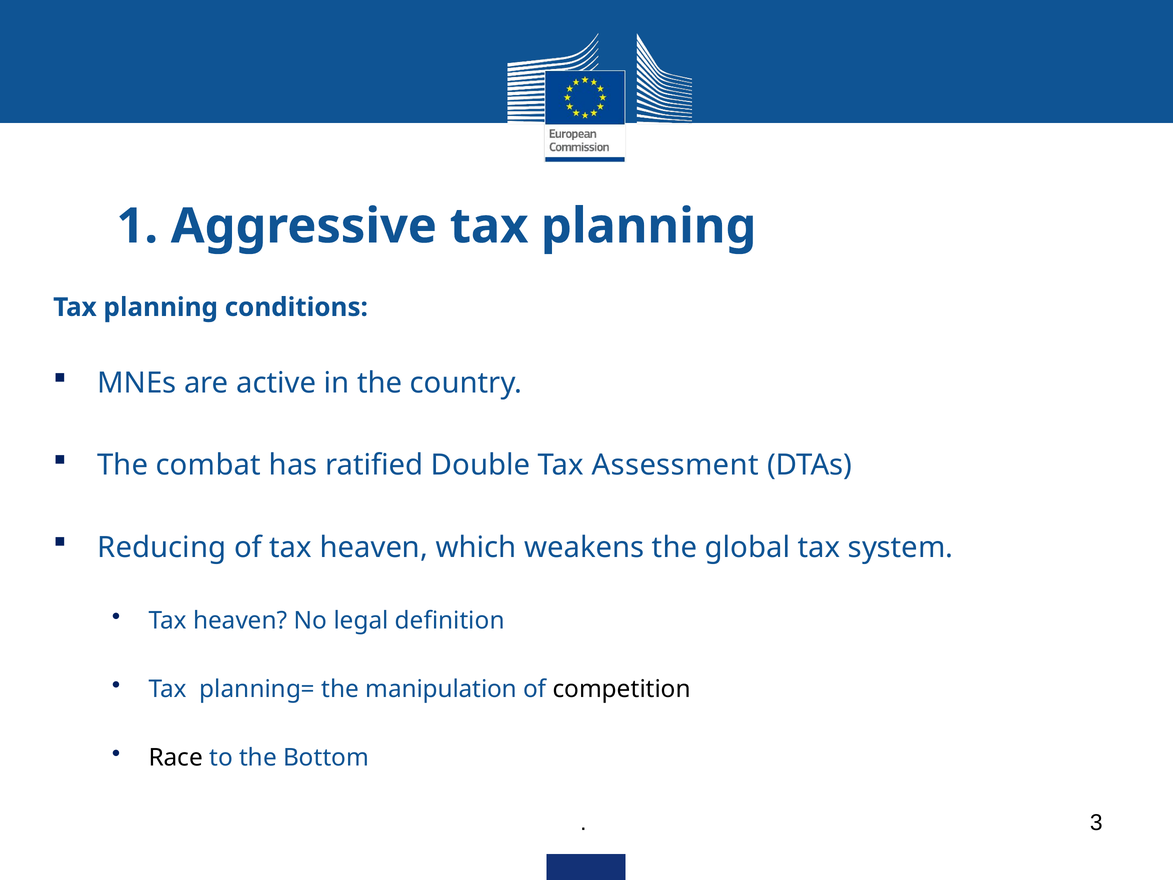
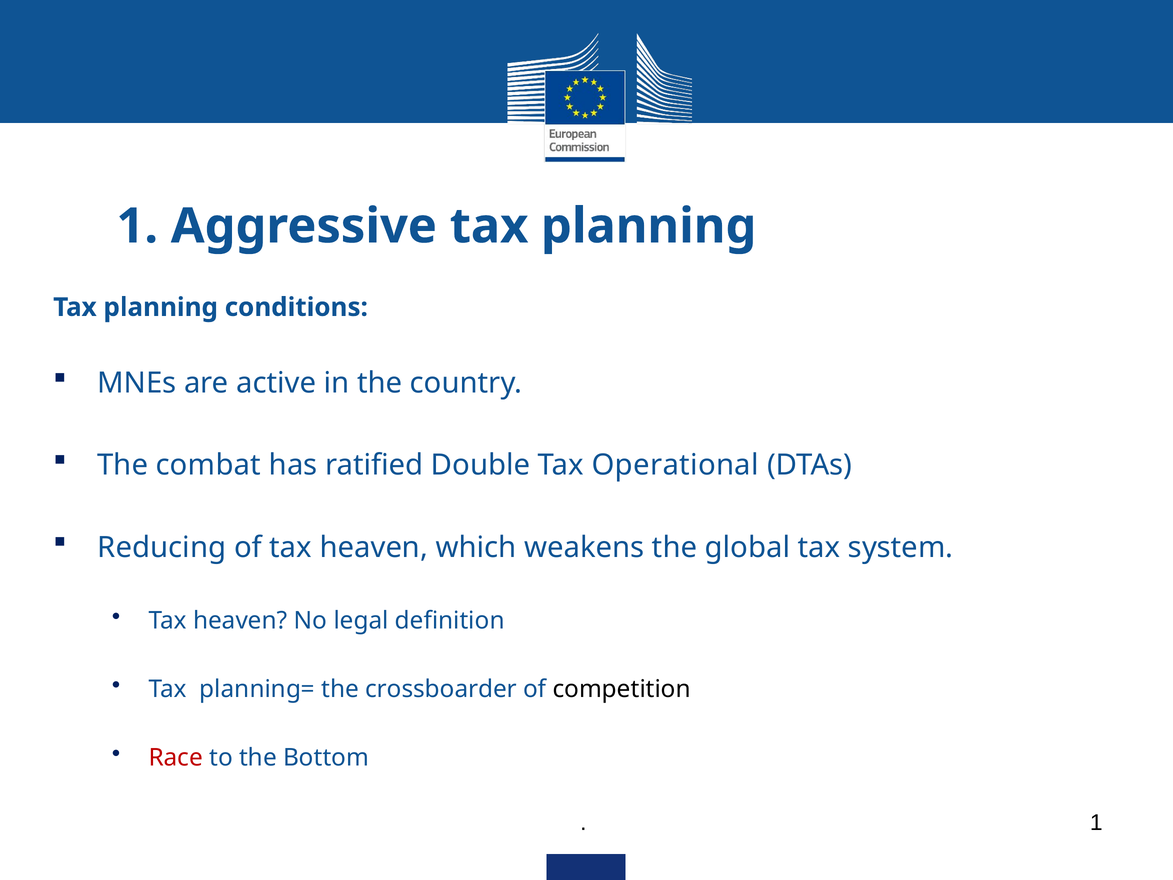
Assessment: Assessment -> Operational
manipulation: manipulation -> crossboarder
Race colour: black -> red
3 at (1096, 822): 3 -> 1
